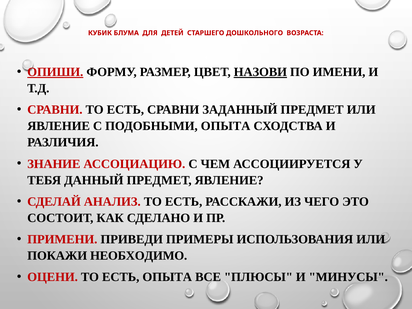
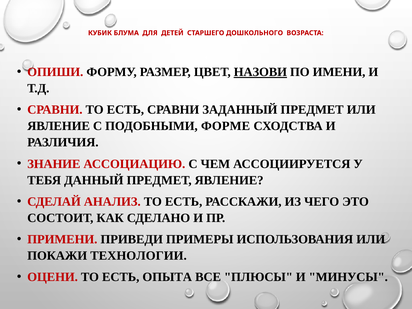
ОПИШИ underline: present -> none
ПОДОБНЫМИ ОПЫТА: ОПЫТА -> ФОРМЕ
НЕОБХОДИМО: НЕОБХОДИМО -> ТЕХНОЛОГИИ
